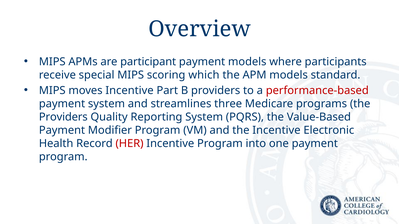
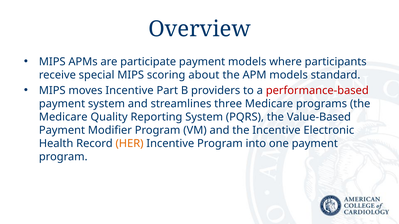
participant: participant -> participate
which: which -> about
Providers at (63, 117): Providers -> Medicare
HER colour: red -> orange
